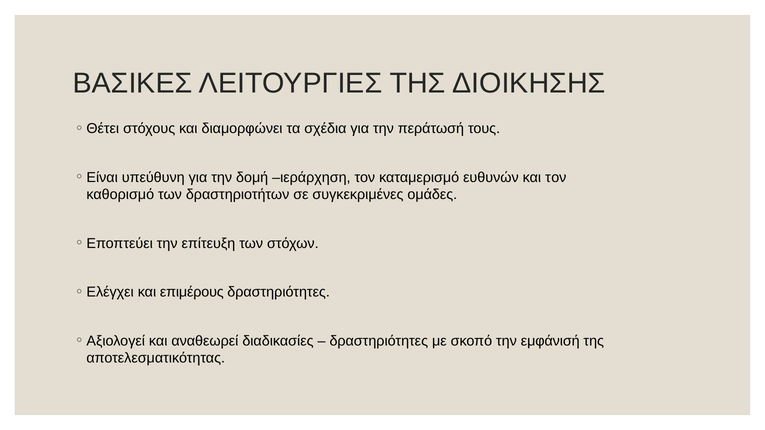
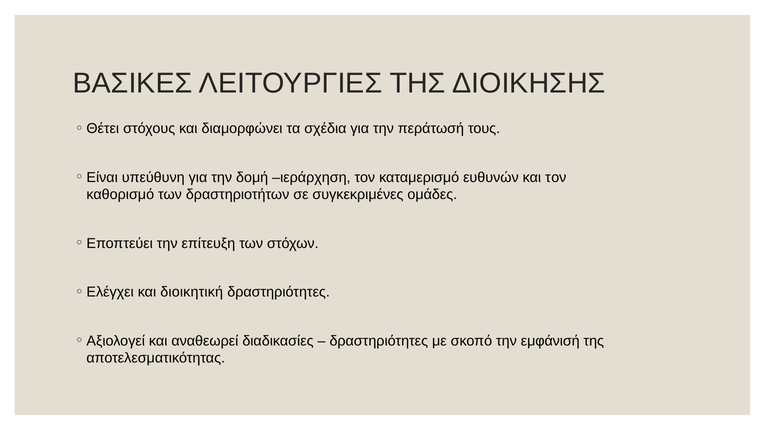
επιμέρους: επιμέρους -> διοικητική
